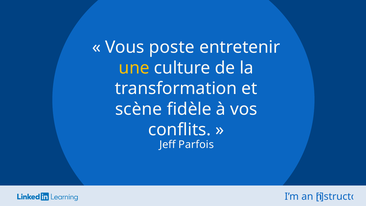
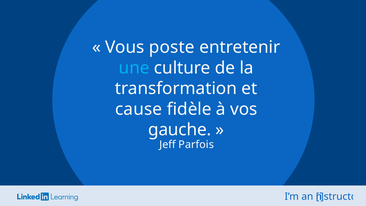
une colour: yellow -> light blue
scène: scène -> cause
conflits: conflits -> gauche
